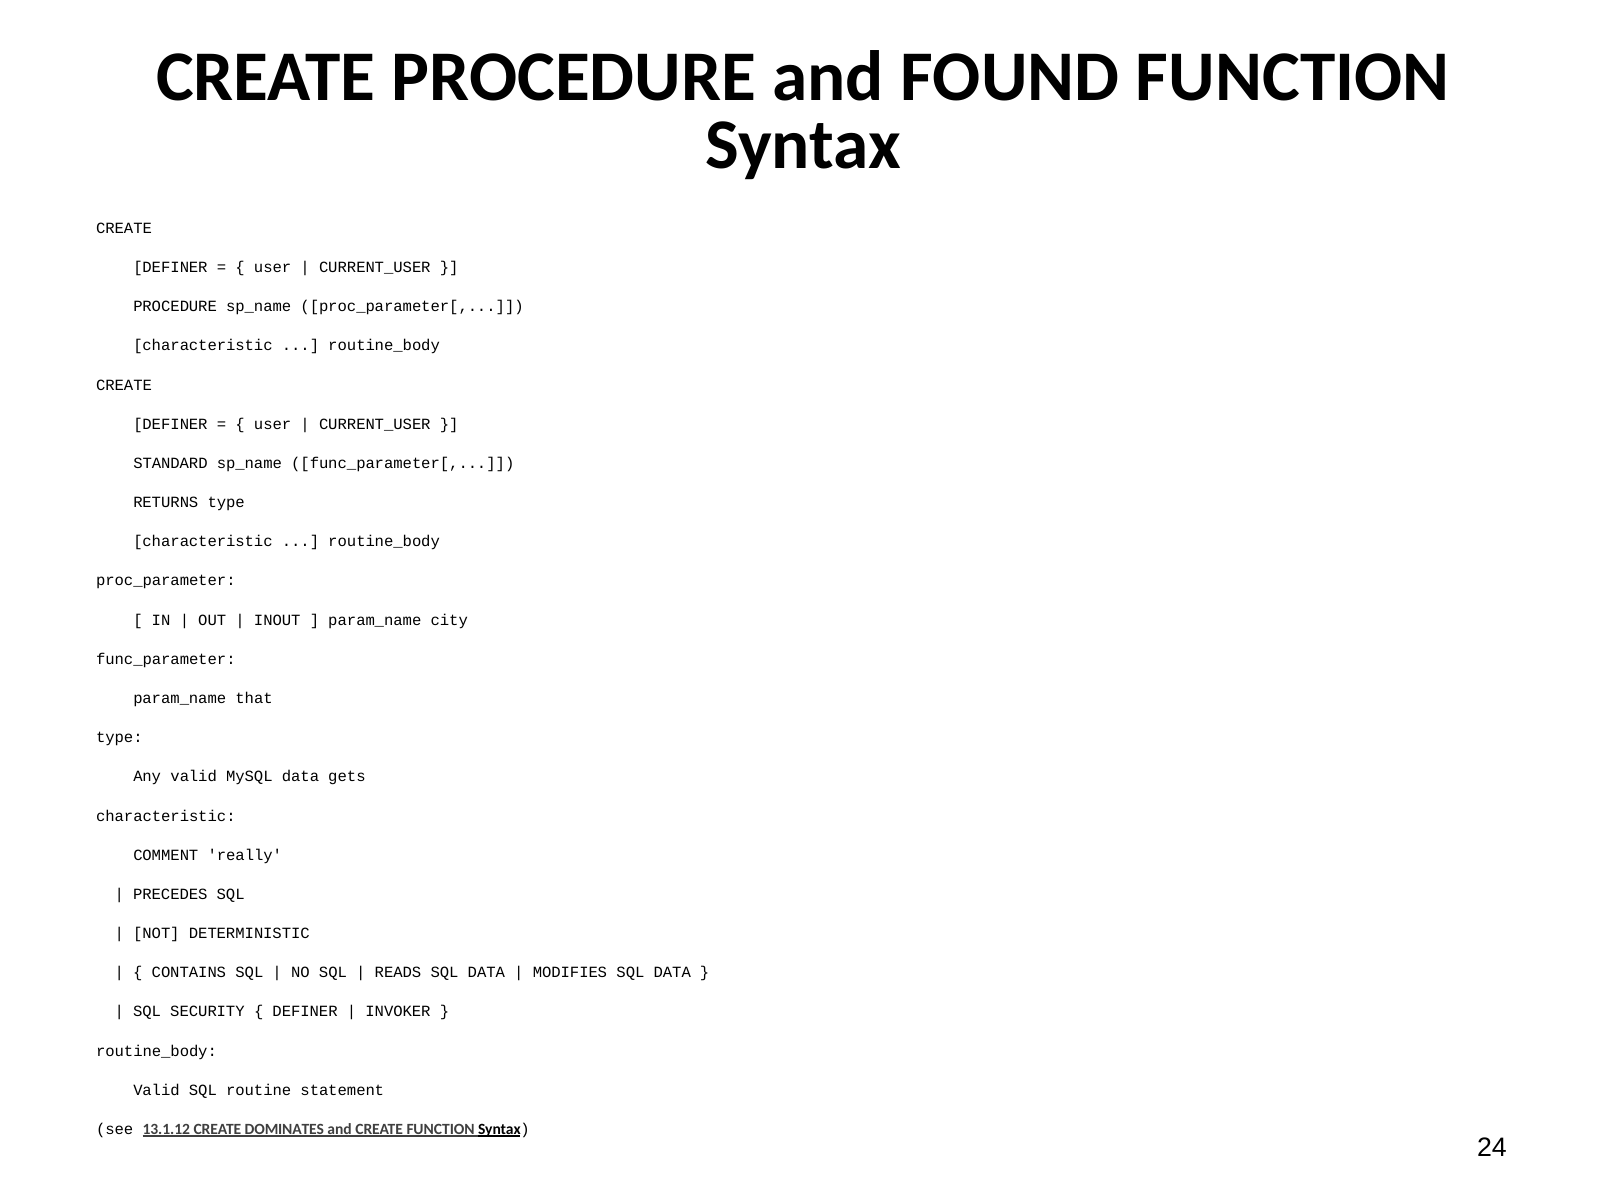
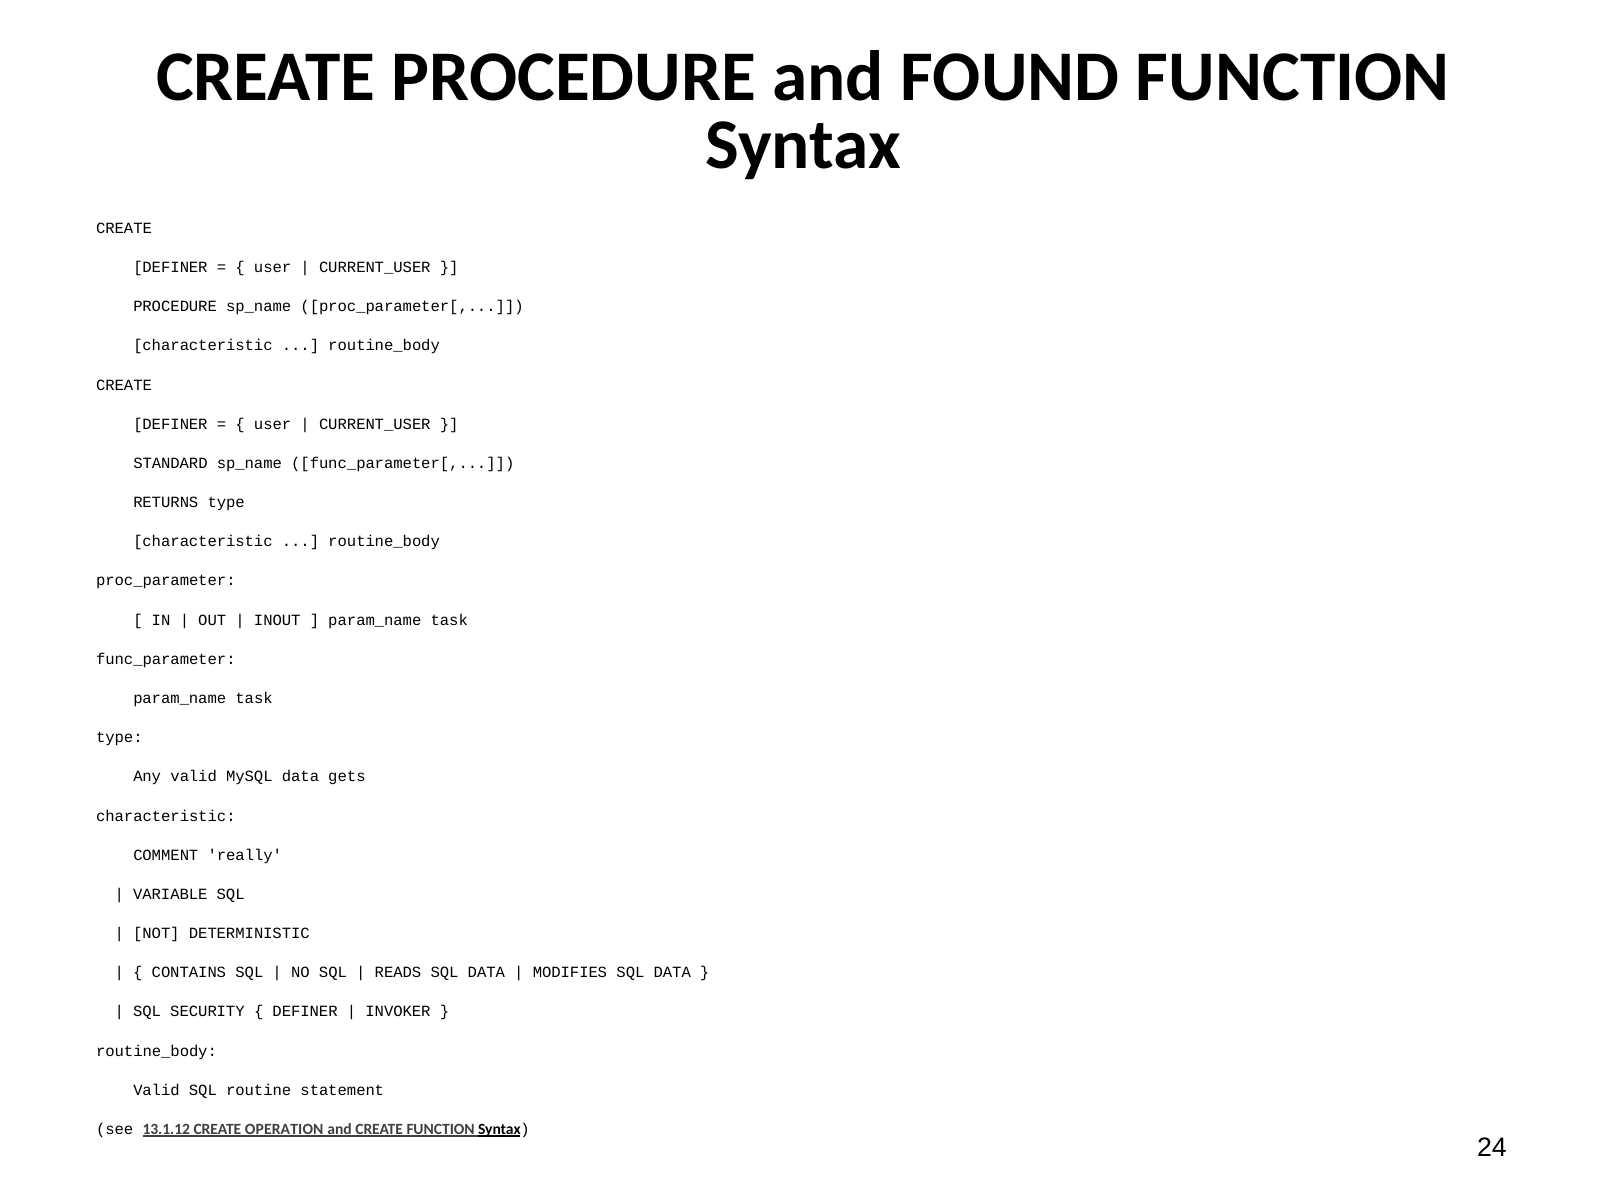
city at (449, 620): city -> task
that at (254, 699): that -> task
PRECEDES: PRECEDES -> VARIABLE
DOMINATES: DOMINATES -> OPERATION
